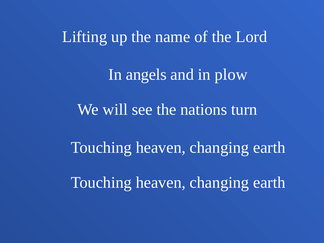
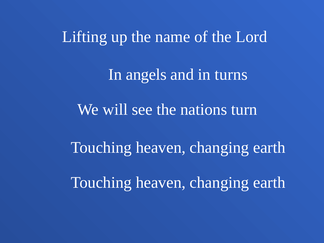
plow: plow -> turns
